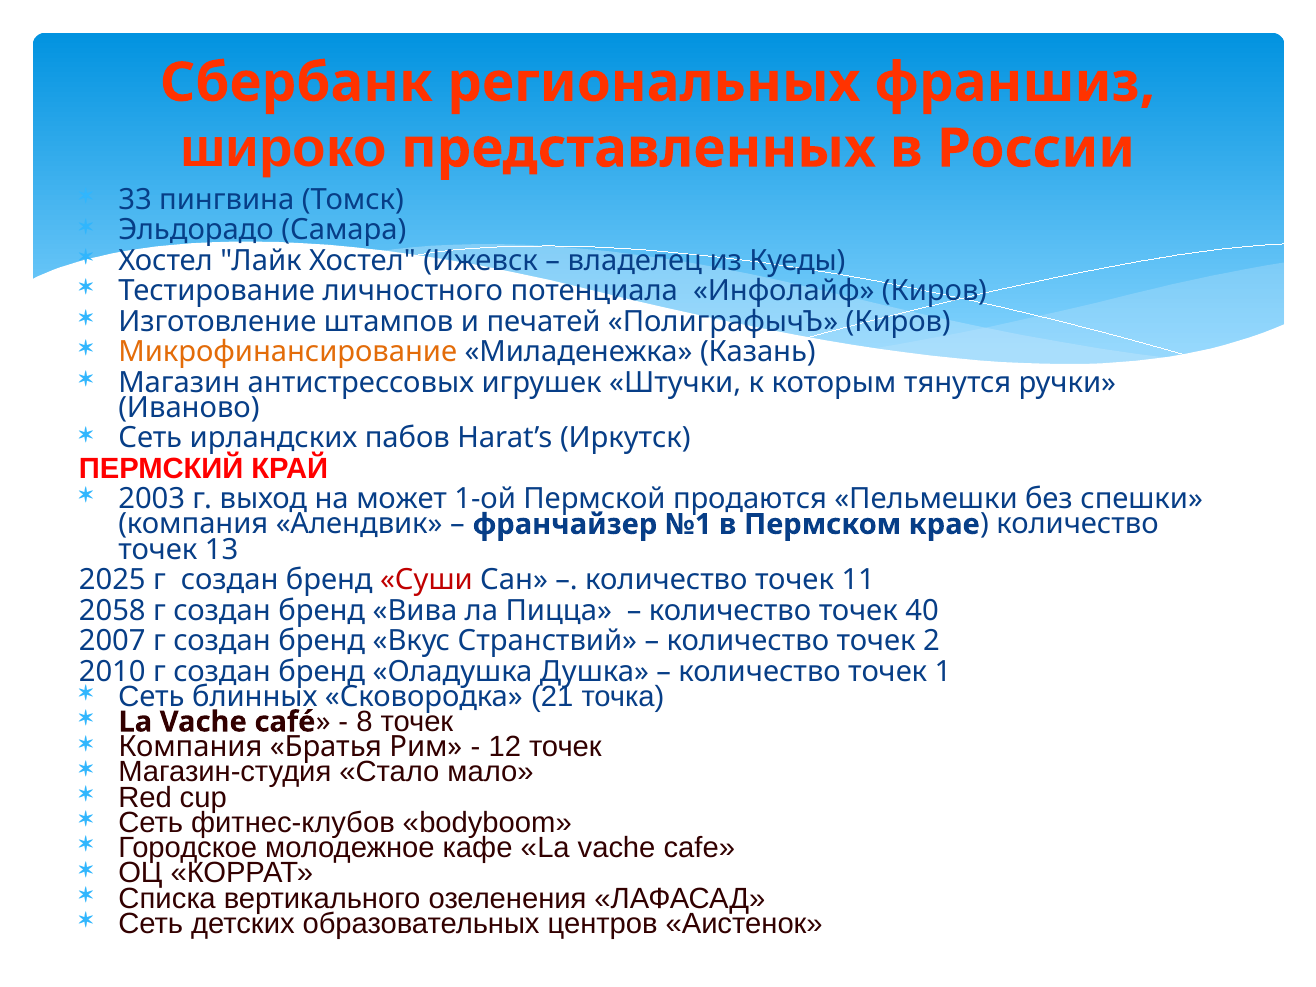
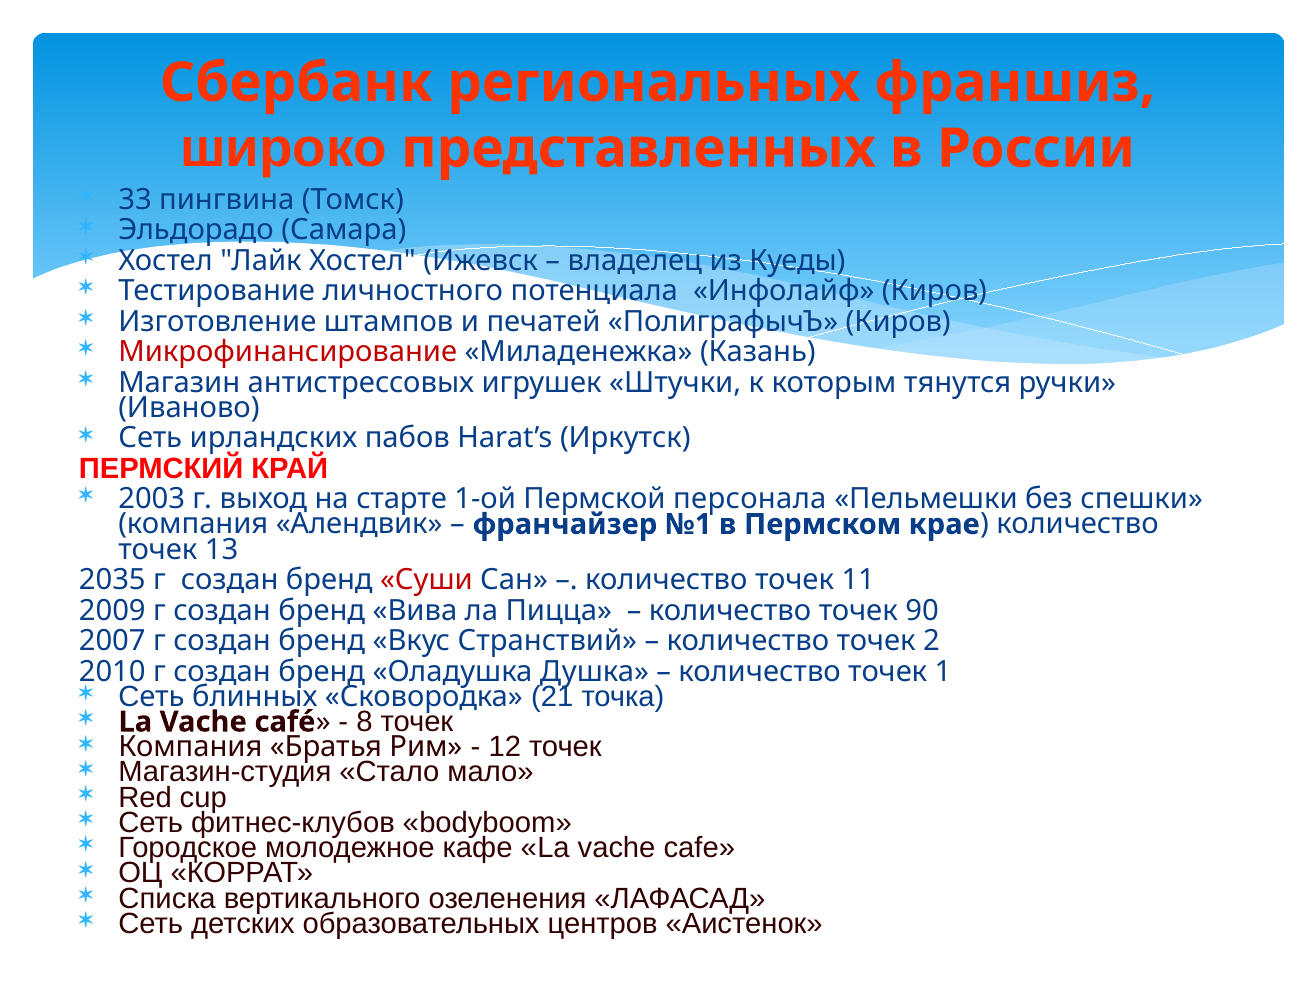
Микрофинансирование colour: orange -> red
может: может -> старте
продаются: продаются -> персонала
2025: 2025 -> 2035
2058: 2058 -> 2009
40: 40 -> 90
